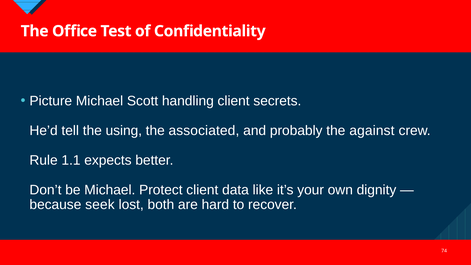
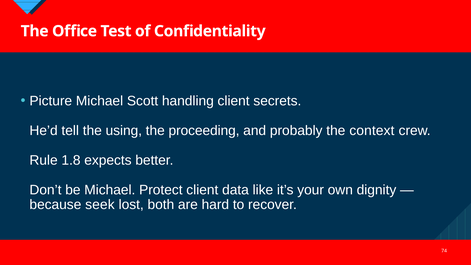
associated: associated -> proceeding
against: against -> context
1.1: 1.1 -> 1.8
